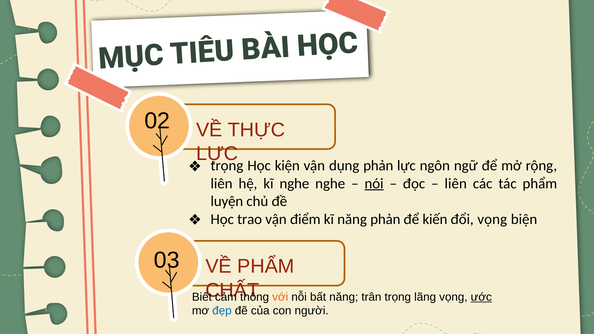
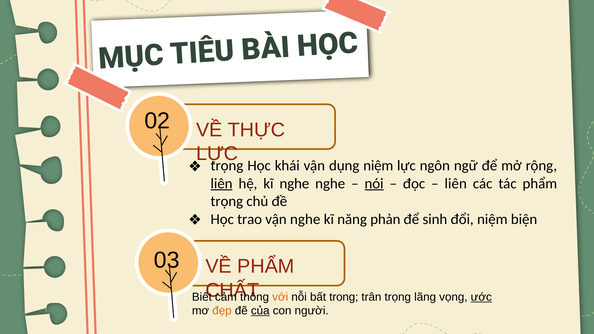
kiện: kiện -> khái
dụng phản: phản -> niệm
liên at (222, 184) underline: none -> present
luyện at (227, 201): luyện -> trọng
vận điểm: điểm -> nghe
kiến: kiến -> sinh
đổi vọng: vọng -> niệm
bất năng: năng -> trong
đẹp colour: blue -> orange
của underline: none -> present
